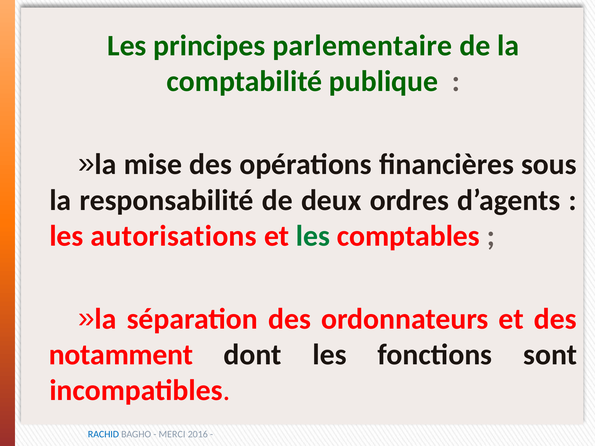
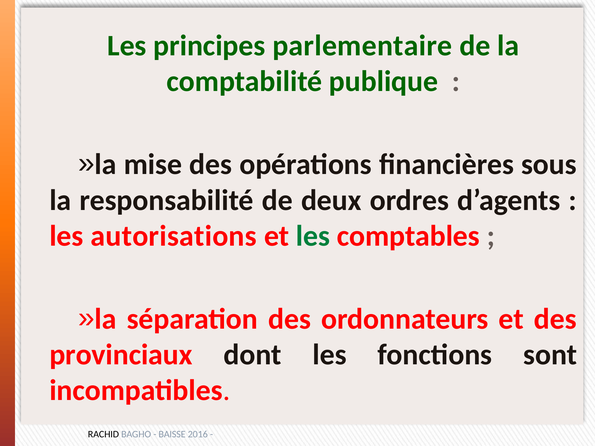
notamment: notamment -> provinciaux
RACHID colour: blue -> black
MERCI: MERCI -> BAISSE
